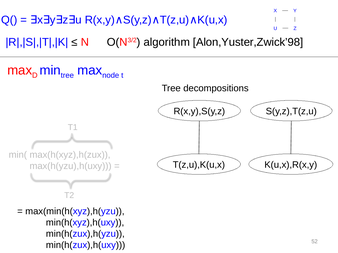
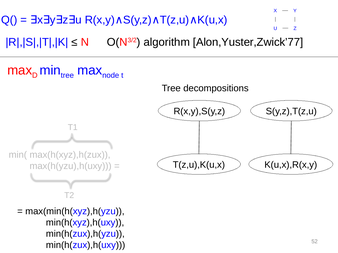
Alon,Yuster,Zwick’98: Alon,Yuster,Zwick’98 -> Alon,Yuster,Zwick’77
